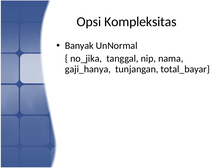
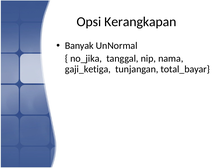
Kompleksitas: Kompleksitas -> Kerangkapan
gaji_hanya: gaji_hanya -> gaji_ketiga
